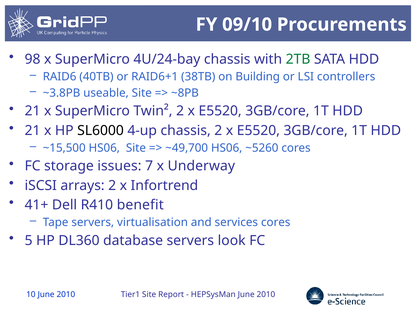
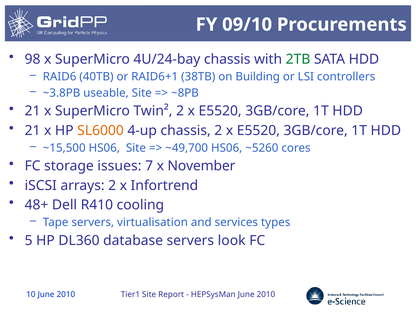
SL6000 colour: black -> orange
Underway: Underway -> November
41+: 41+ -> 48+
benefit: benefit -> cooling
services cores: cores -> types
